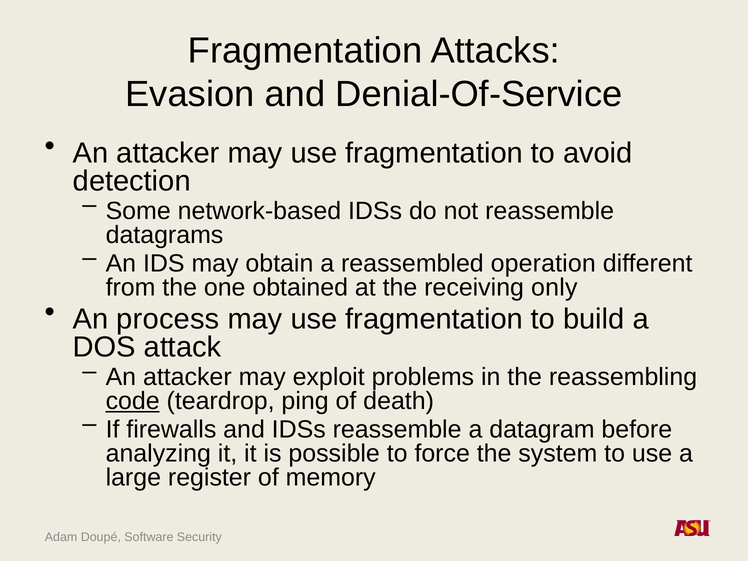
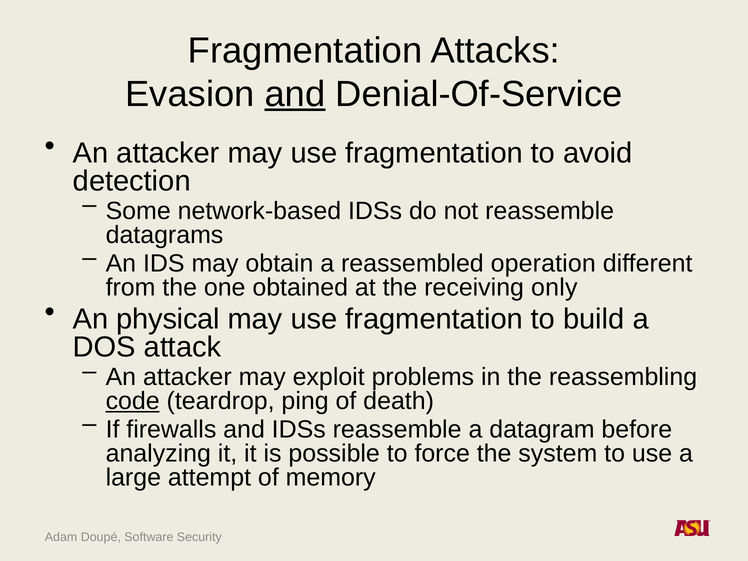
and at (295, 94) underline: none -> present
process: process -> physical
register: register -> attempt
